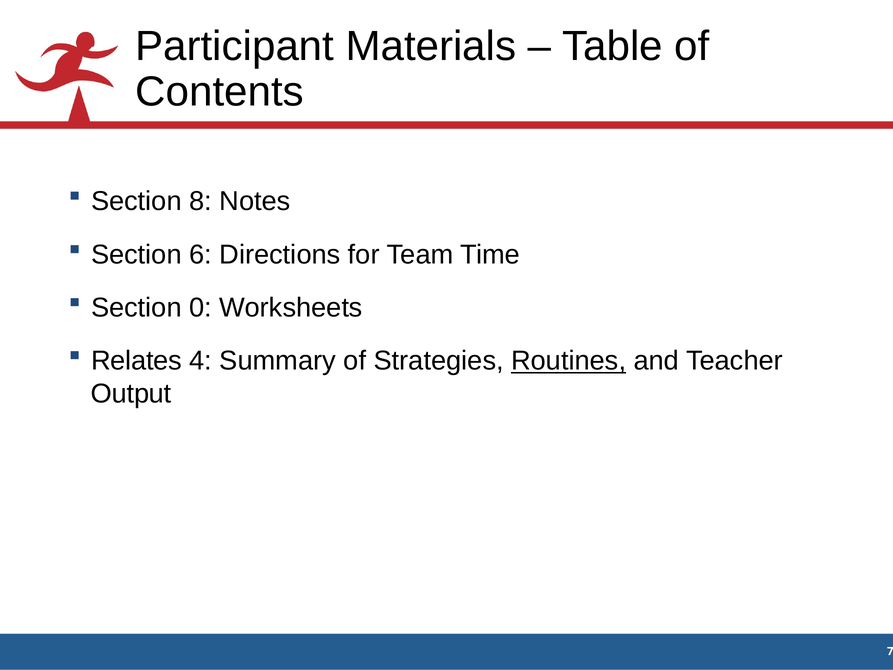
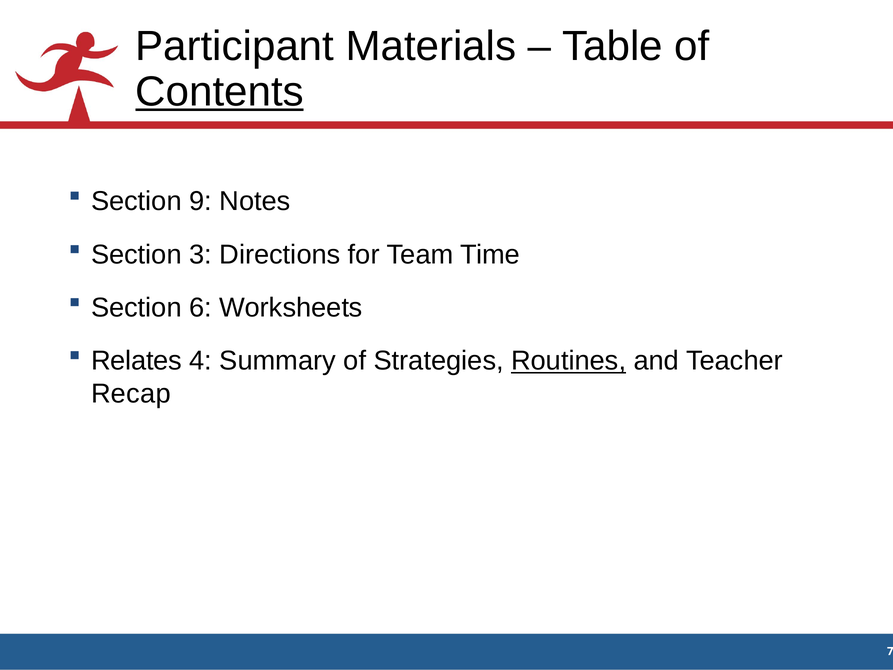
Contents underline: none -> present
8: 8 -> 9
6: 6 -> 3
0: 0 -> 6
Output: Output -> Recap
